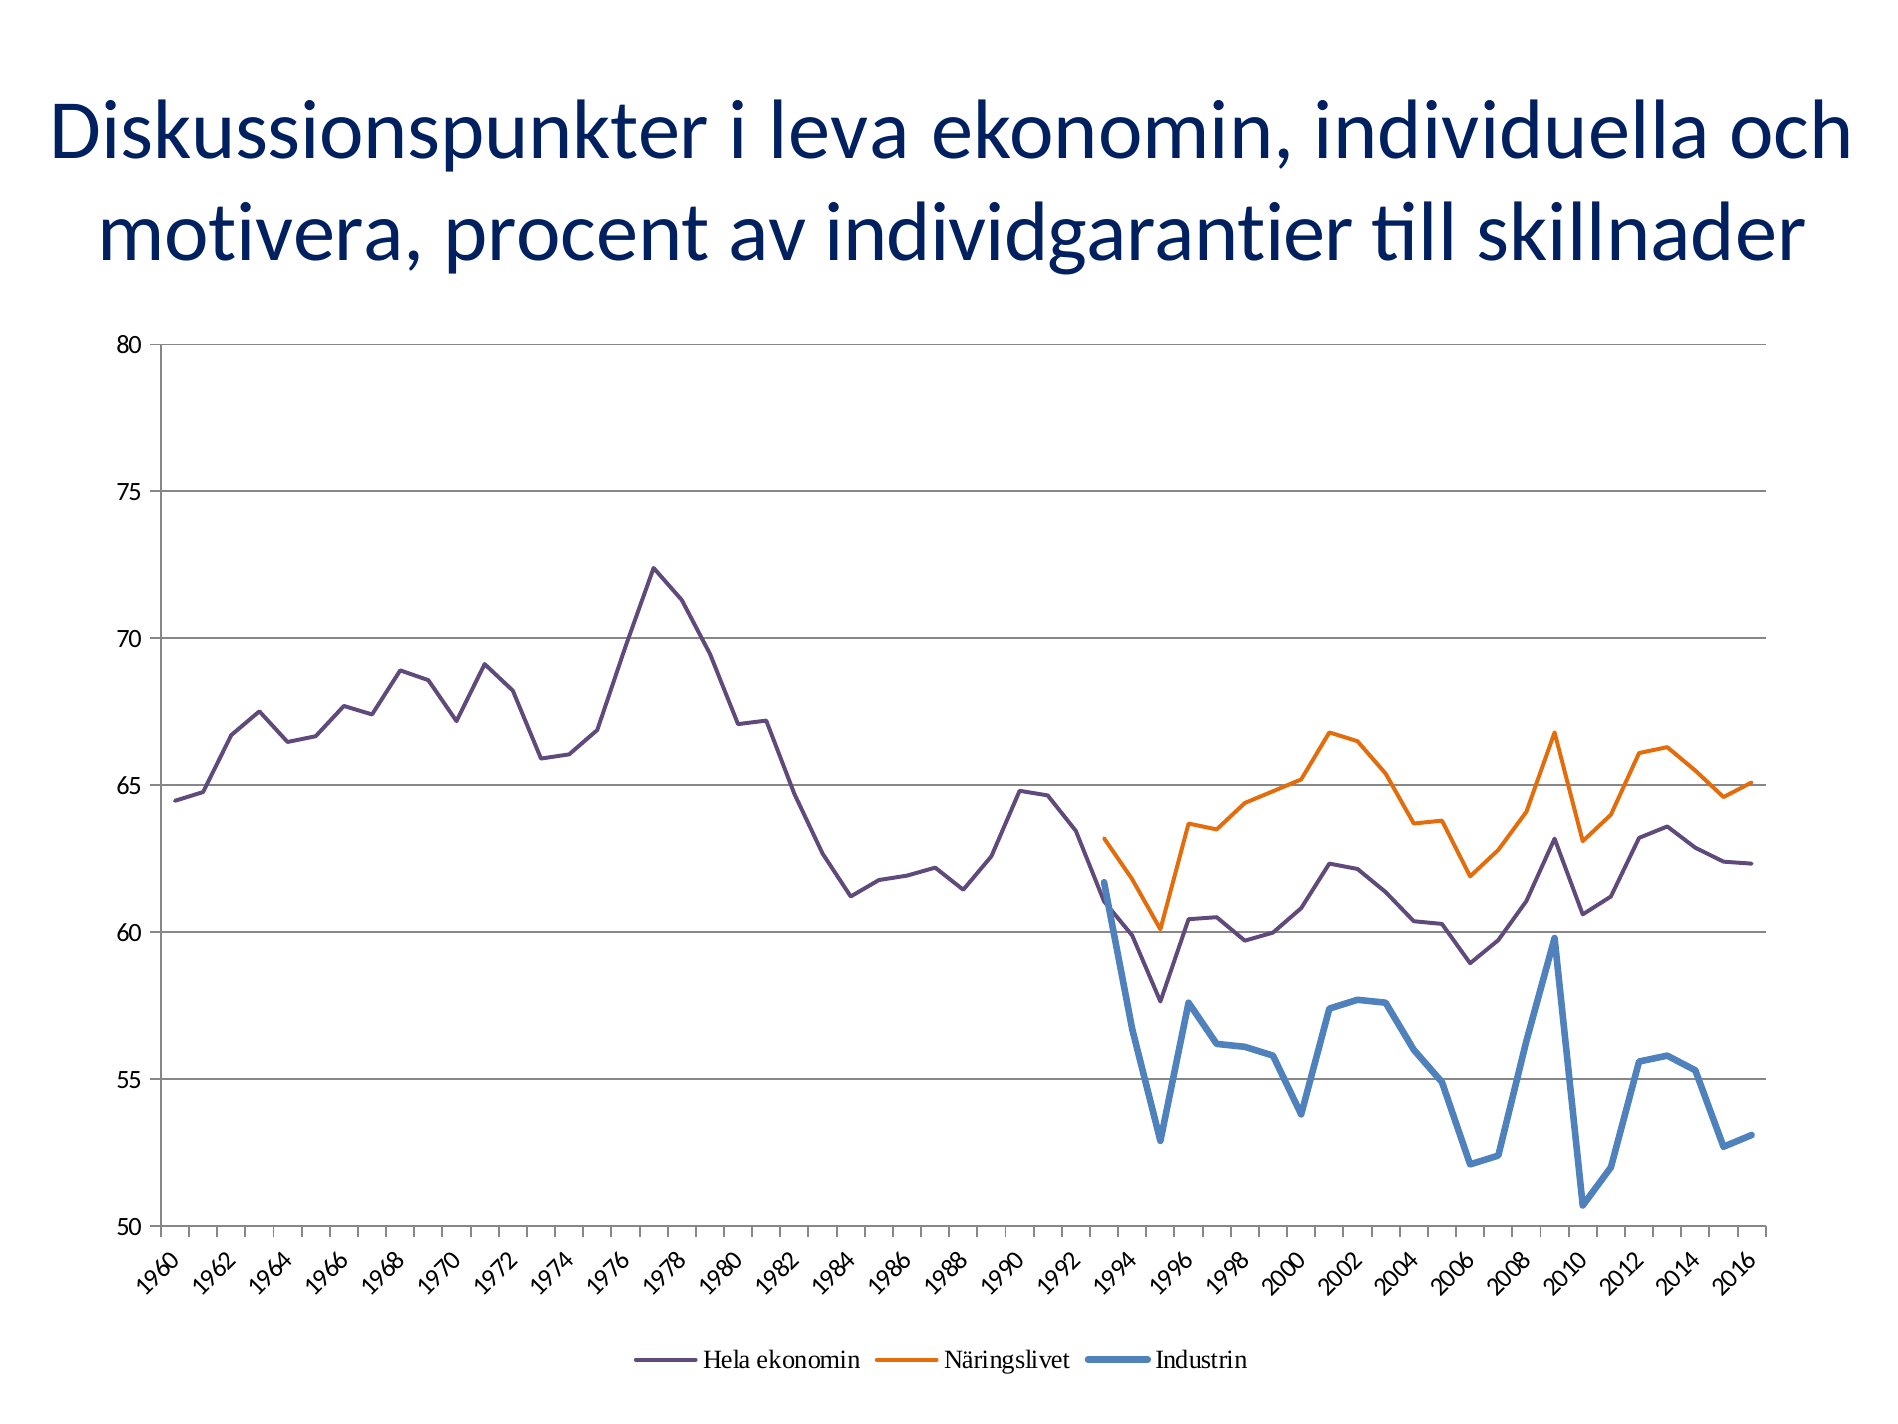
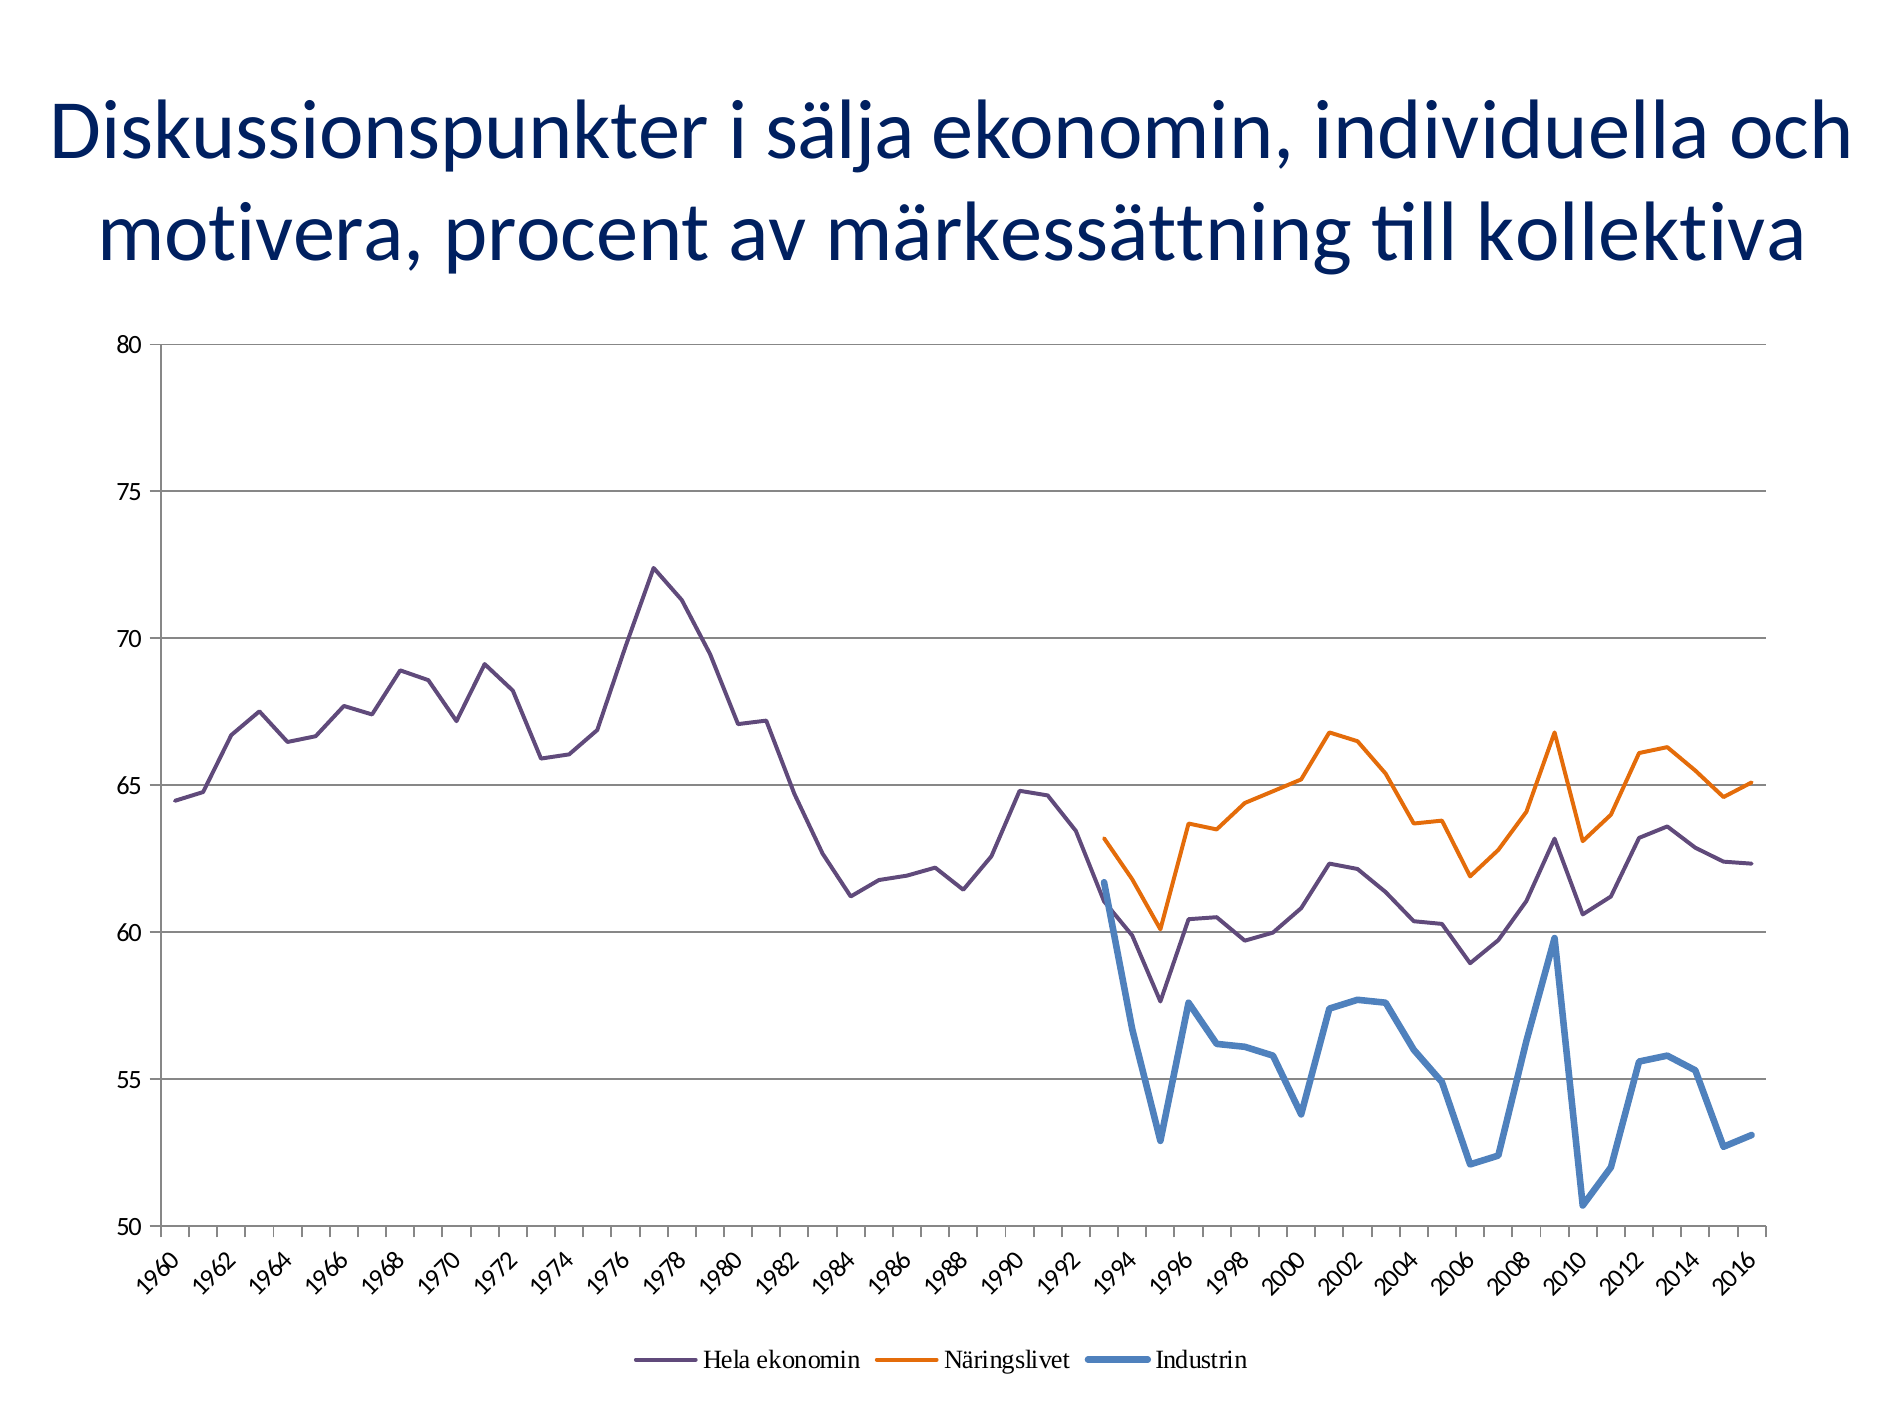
leva: leva -> sälja
individgarantier: individgarantier -> märkessättning
skillnader: skillnader -> kollektiva
